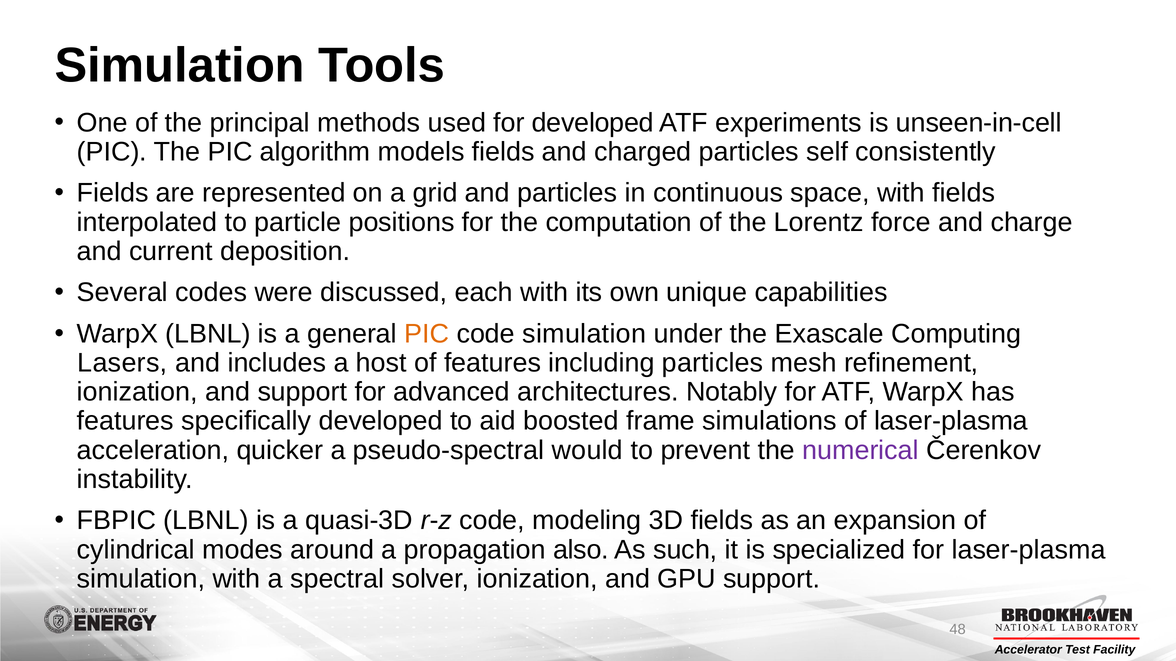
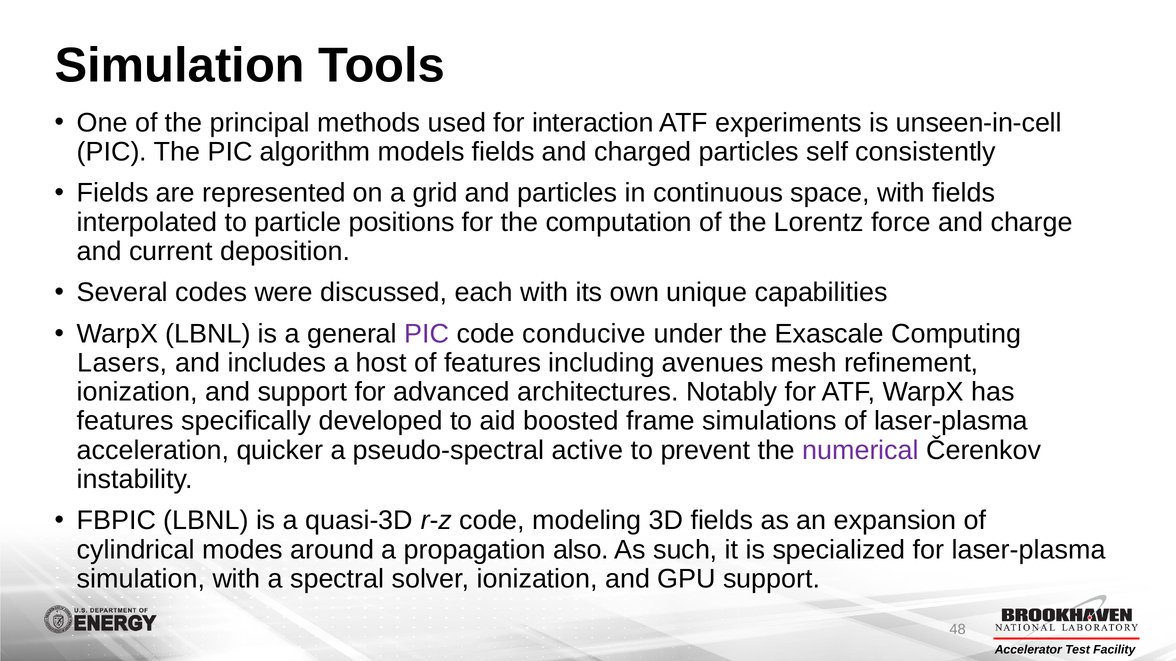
for developed: developed -> interaction
PIC at (427, 334) colour: orange -> purple
code simulation: simulation -> conducive
including particles: particles -> avenues
would: would -> active
